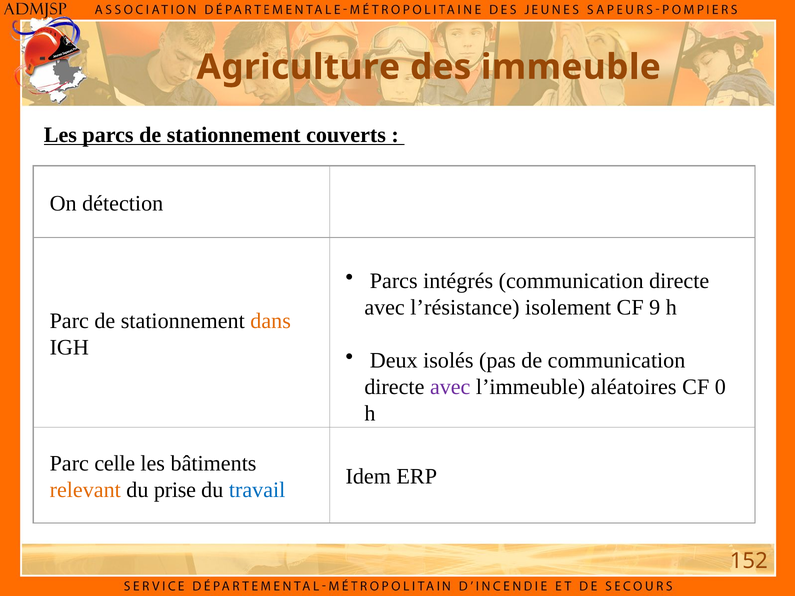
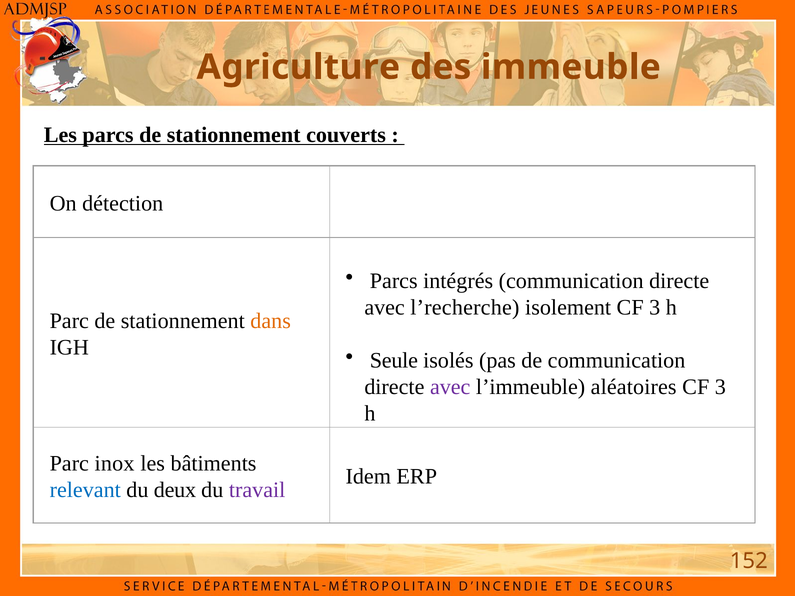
l’résistance: l’résistance -> l’recherche
isolement CF 9: 9 -> 3
Deux: Deux -> Seule
0 at (720, 387): 0 -> 3
celle: celle -> inox
relevant colour: orange -> blue
prise: prise -> deux
travail colour: blue -> purple
